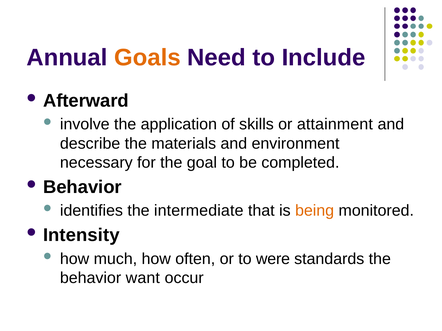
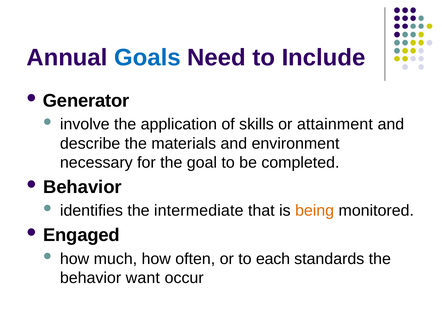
Goals colour: orange -> blue
Afterward: Afterward -> Generator
Intensity: Intensity -> Engaged
were: were -> each
